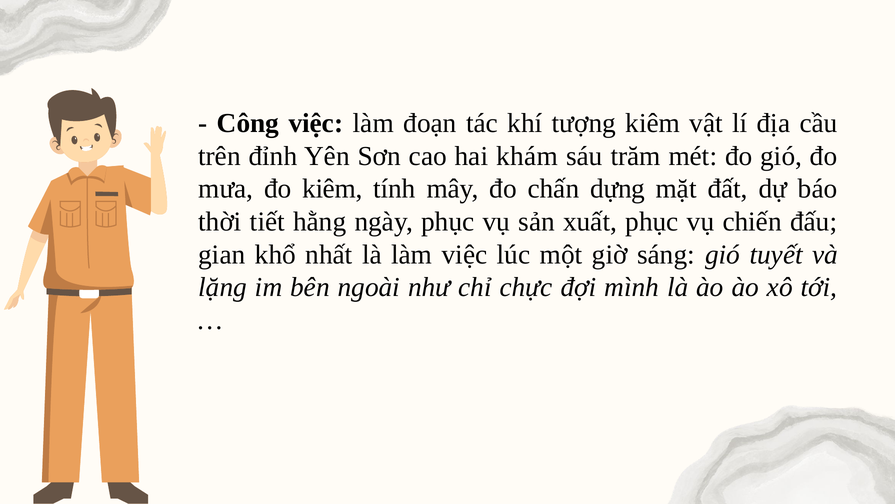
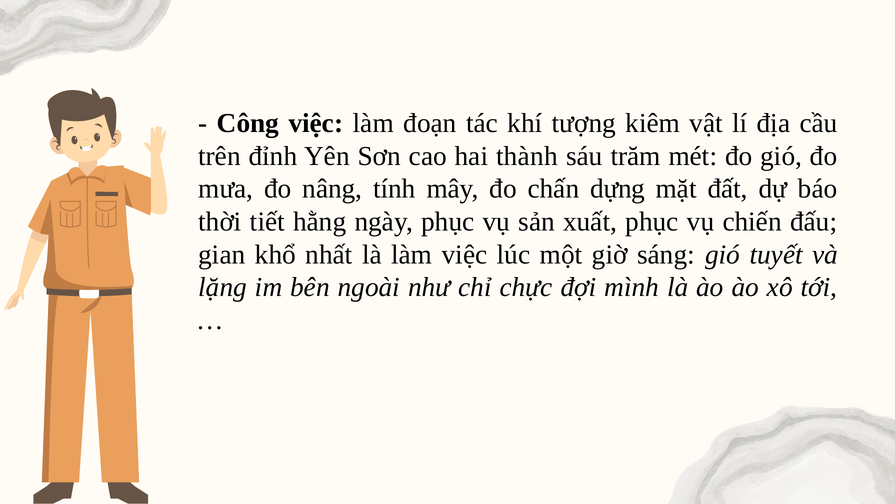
khám: khám -> thành
đo kiêm: kiêm -> nâng
